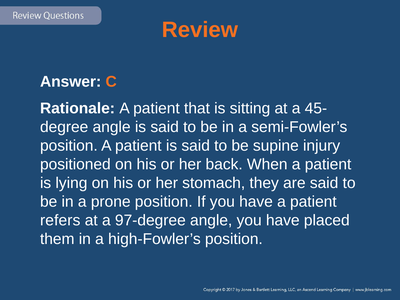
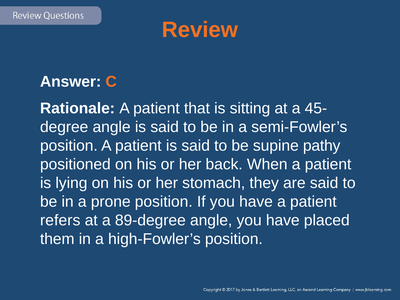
injury: injury -> pathy
97-degree: 97-degree -> 89-degree
